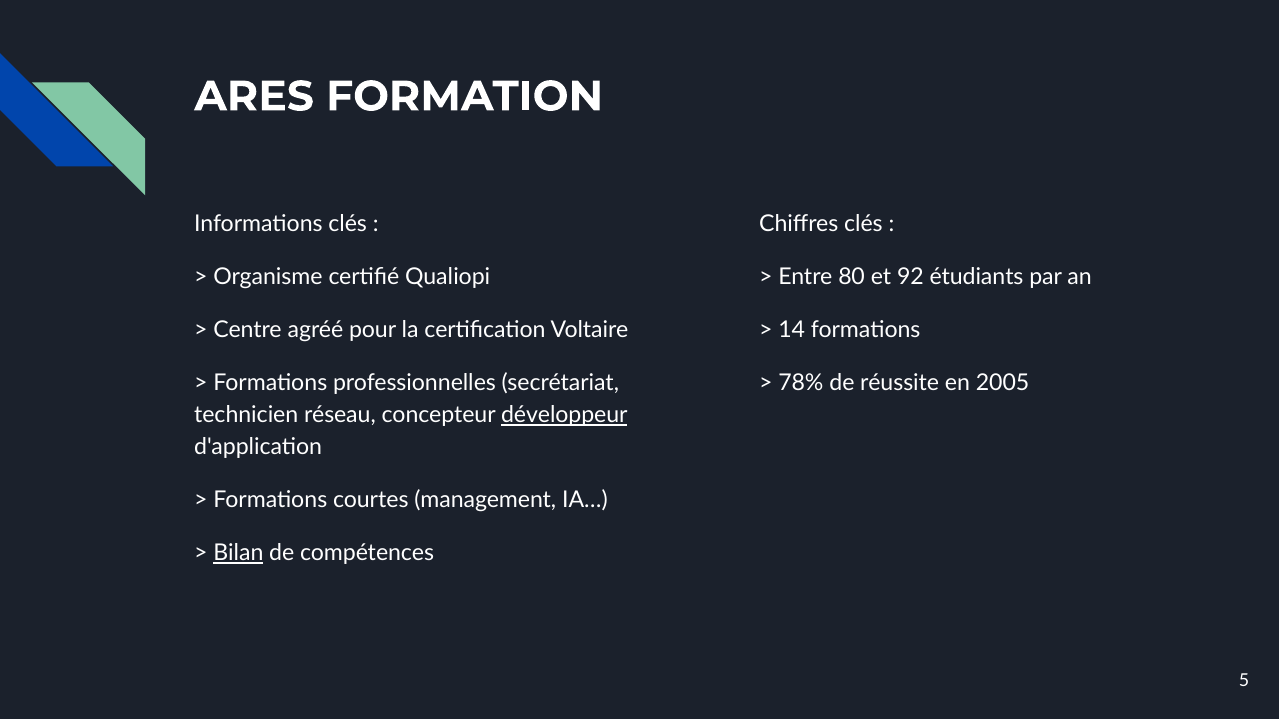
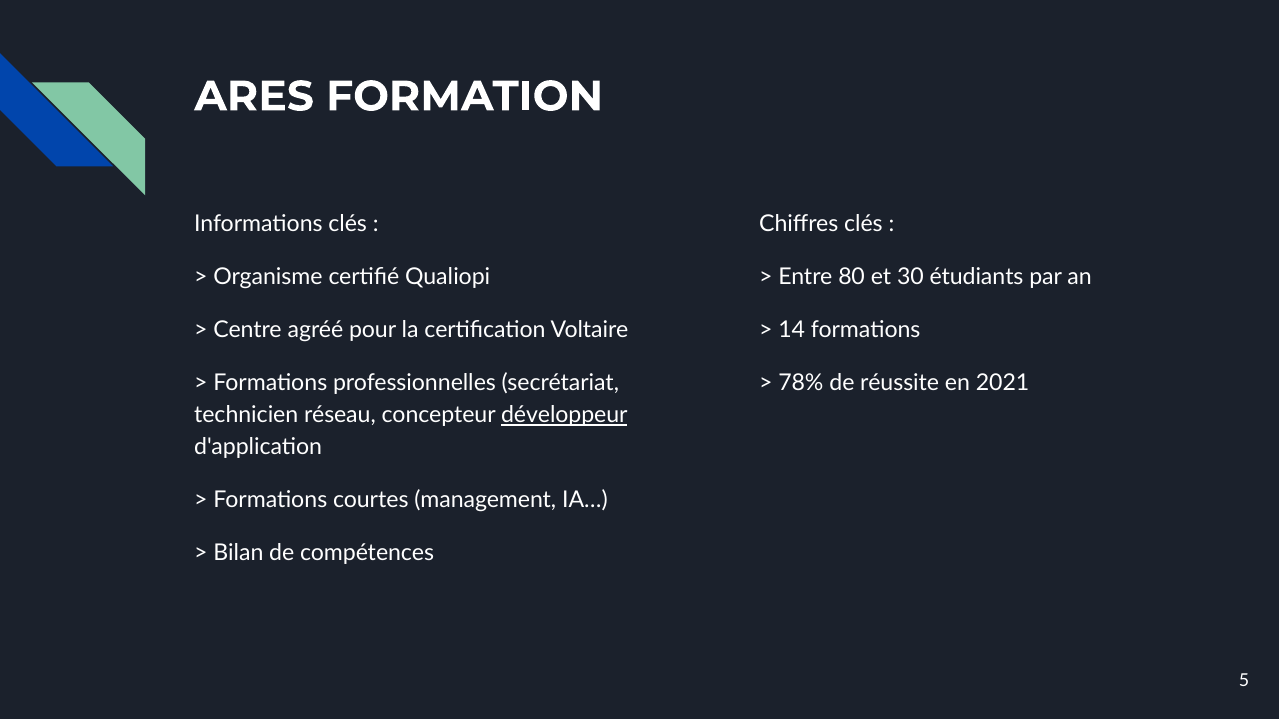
92: 92 -> 30
2005: 2005 -> 2021
Bilan underline: present -> none
